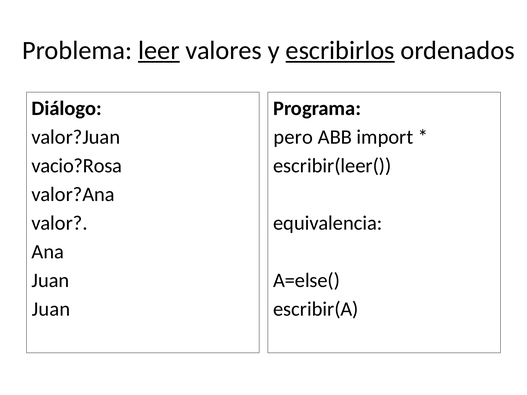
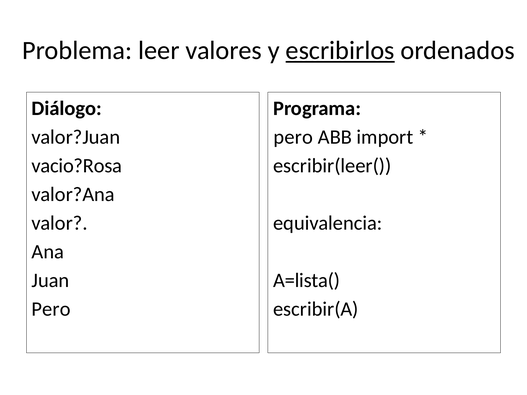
leer underline: present -> none
A=else(: A=else( -> A=lista(
Juan at (51, 309): Juan -> Pero
